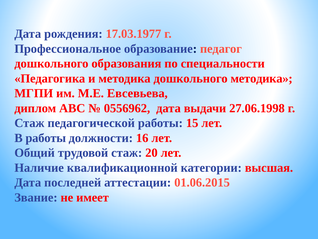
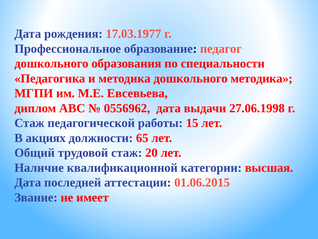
В работы: работы -> акциях
16: 16 -> 65
